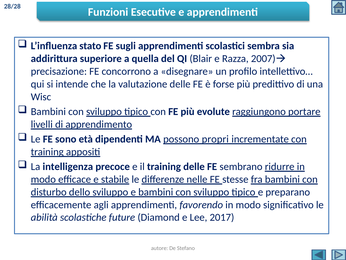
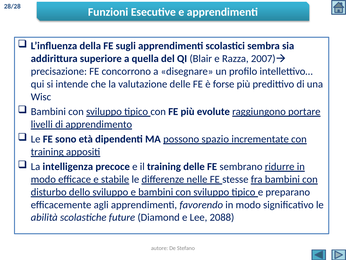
stato: stato -> della
propri: propri -> spazio
2017: 2017 -> 2088
